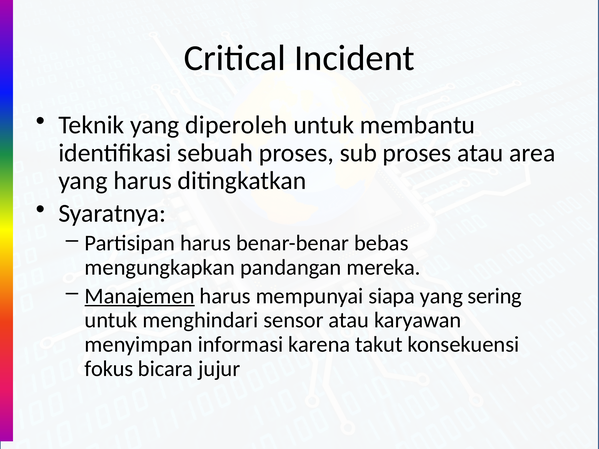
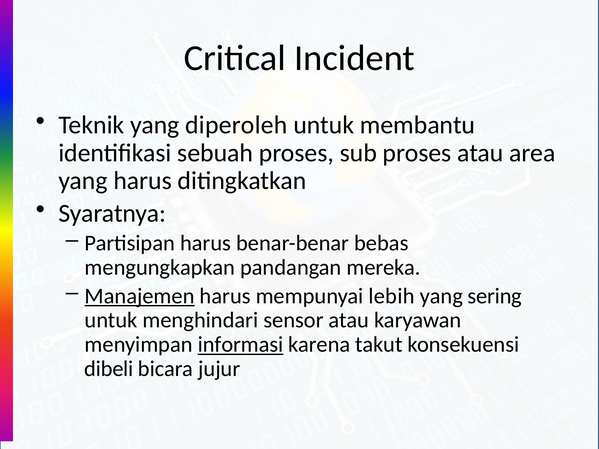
siapa: siapa -> lebih
informasi underline: none -> present
fokus: fokus -> dibeli
